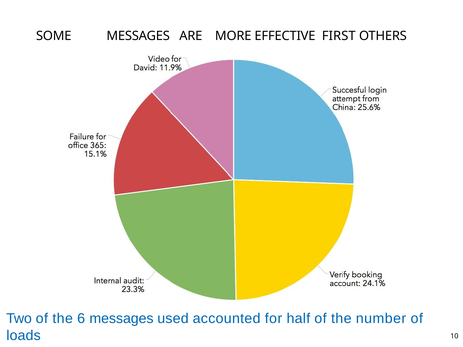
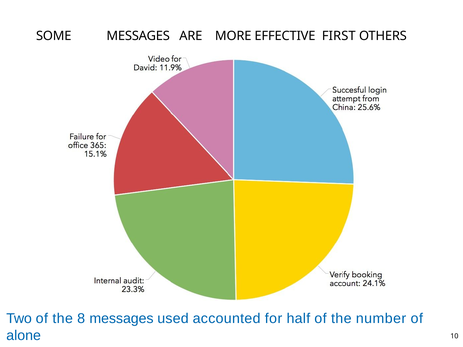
6: 6 -> 8
loads: loads -> alone
